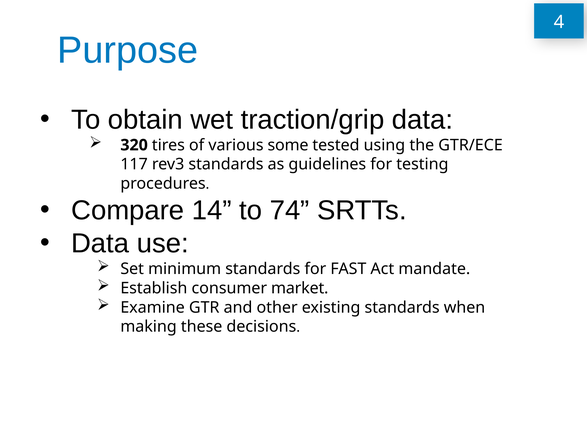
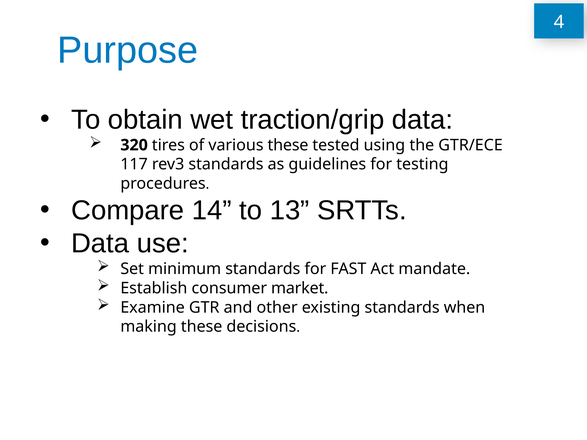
various some: some -> these
74: 74 -> 13
